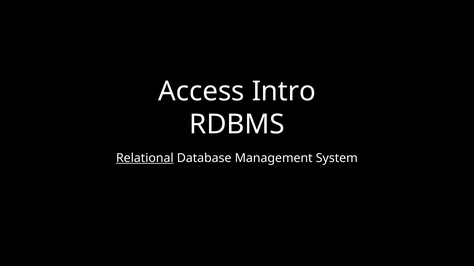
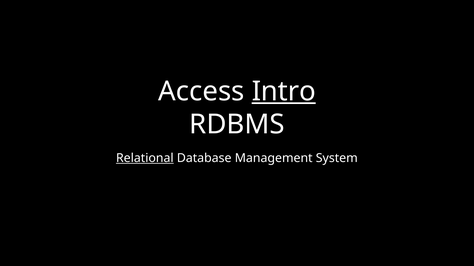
Intro underline: none -> present
